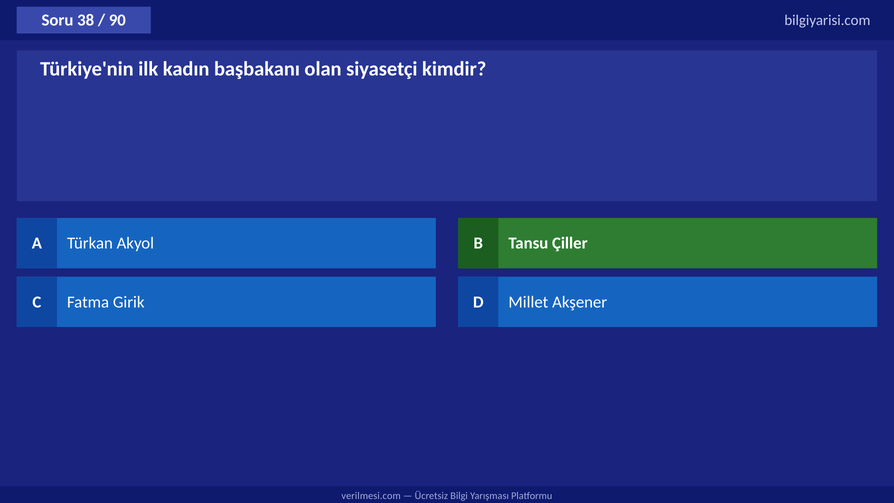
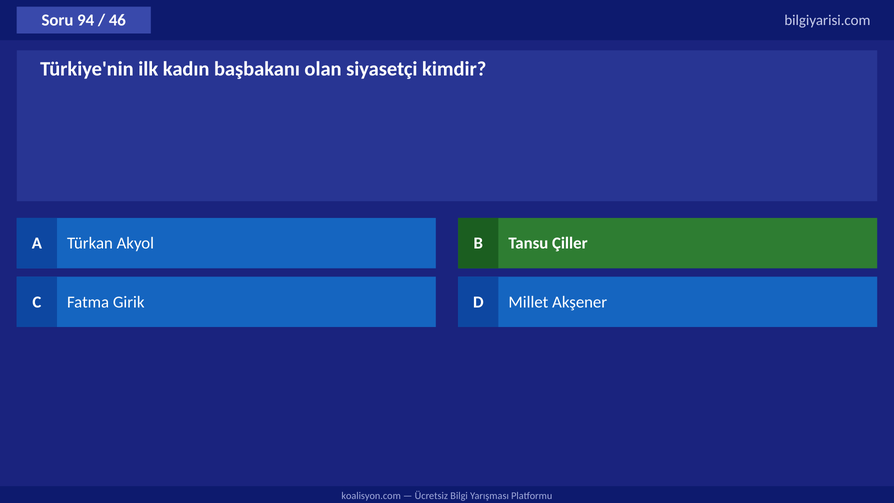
38: 38 -> 94
90: 90 -> 46
verilmesi.com: verilmesi.com -> koalisyon.com
